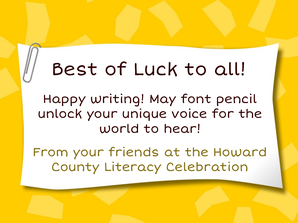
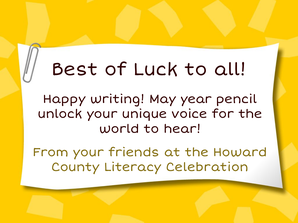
font: font -> year
